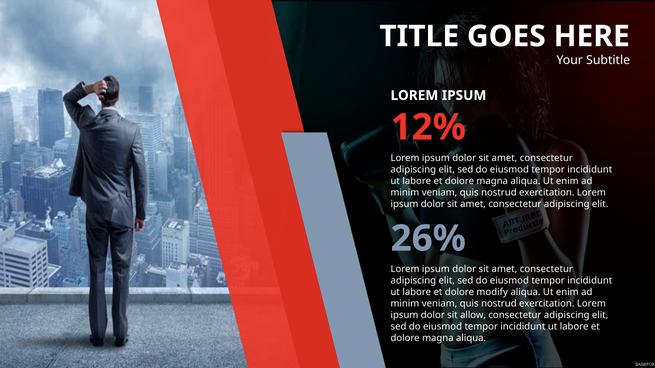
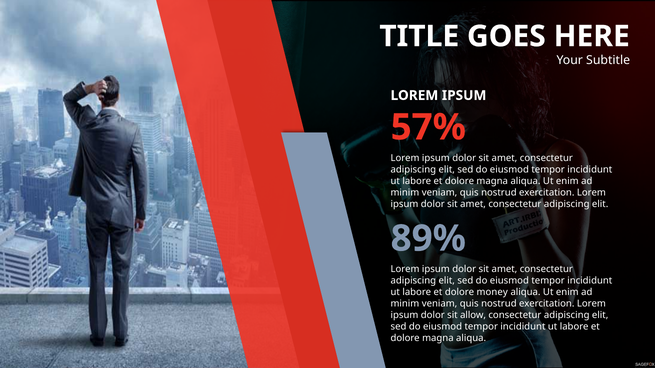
12%: 12% -> 57%
26%: 26% -> 89%
modify: modify -> money
